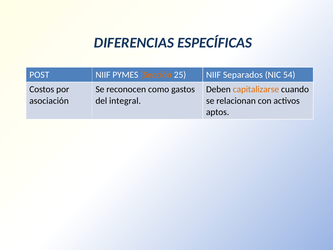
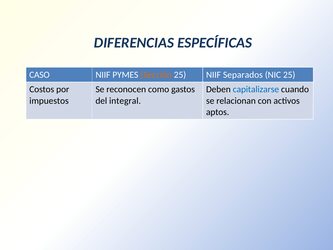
POST: POST -> CASO
NIC 54: 54 -> 25
capitalizarse colour: orange -> blue
asociación: asociación -> impuestos
